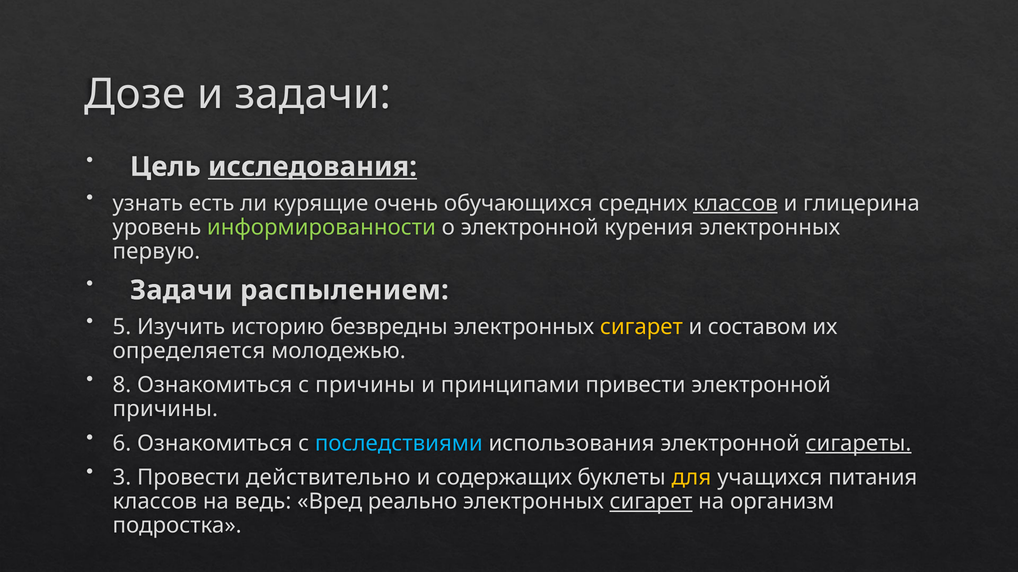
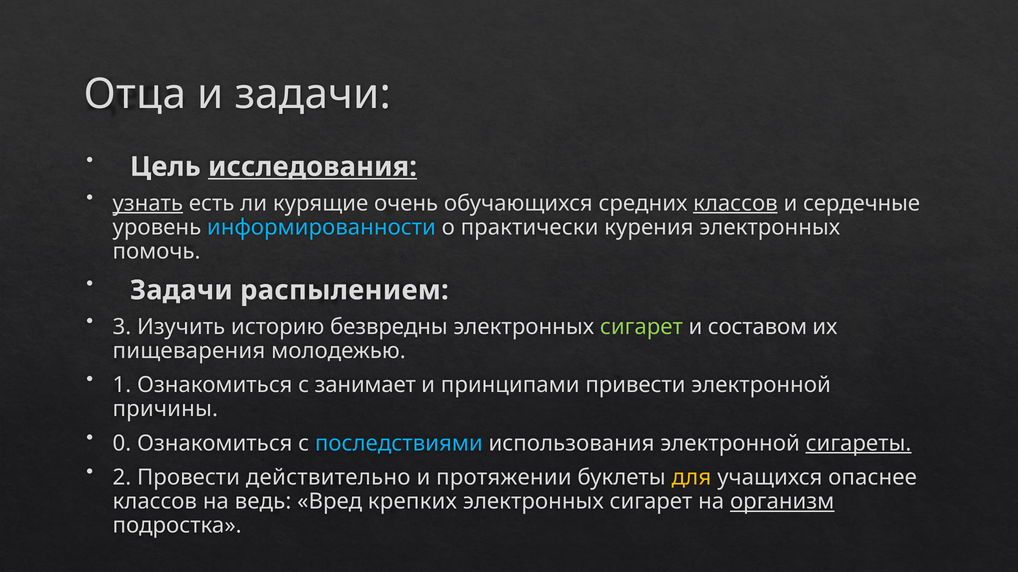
Дозе: Дозе -> Отца
узнать underline: none -> present
глицерина: глицерина -> сердечные
информированности colour: light green -> light blue
о электронной: электронной -> практически
первую: первую -> помочь
5: 5 -> 3
сигарет at (641, 327) colour: yellow -> light green
определяется: определяется -> пищеварения
8: 8 -> 1
с причины: причины -> занимает
6: 6 -> 0
3: 3 -> 2
содержащих: содержащих -> протяжении
питания: питания -> опаснее
реально: реально -> крепких
сигарет at (651, 502) underline: present -> none
организм underline: none -> present
